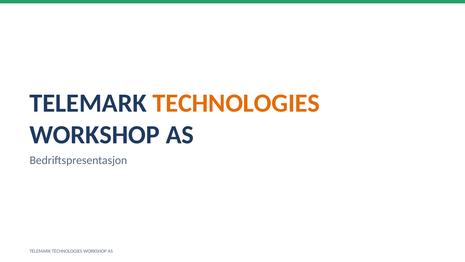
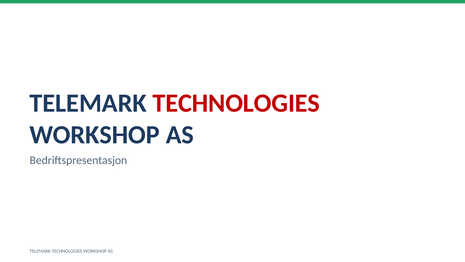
TECHNOLOGIES at (236, 103) colour: orange -> red
